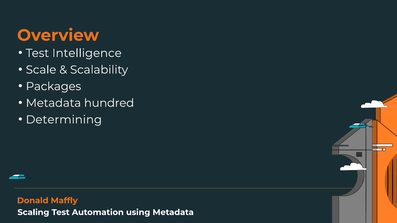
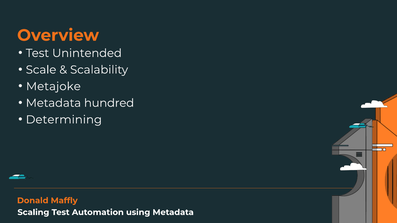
Intelligence: Intelligence -> Unintended
Packages: Packages -> Metajoke
